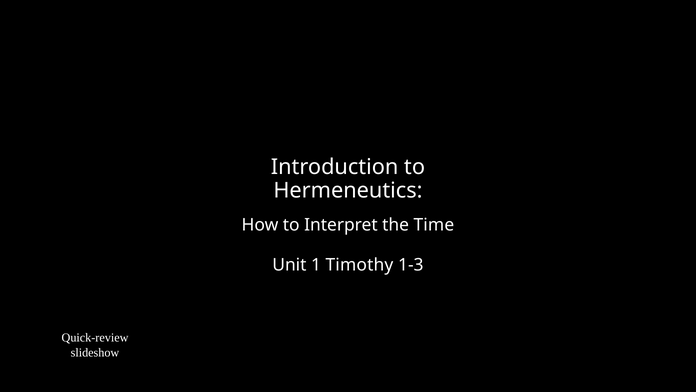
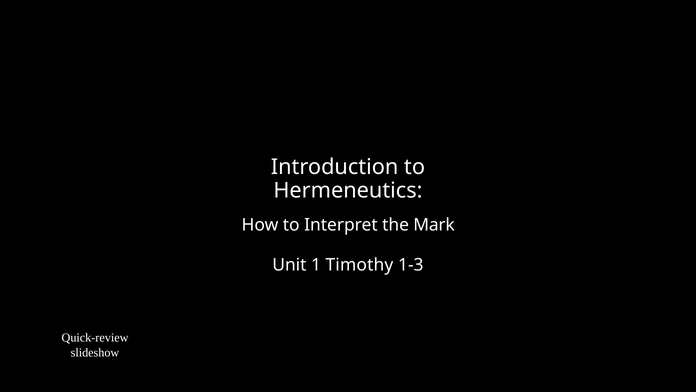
Time: Time -> Mark
